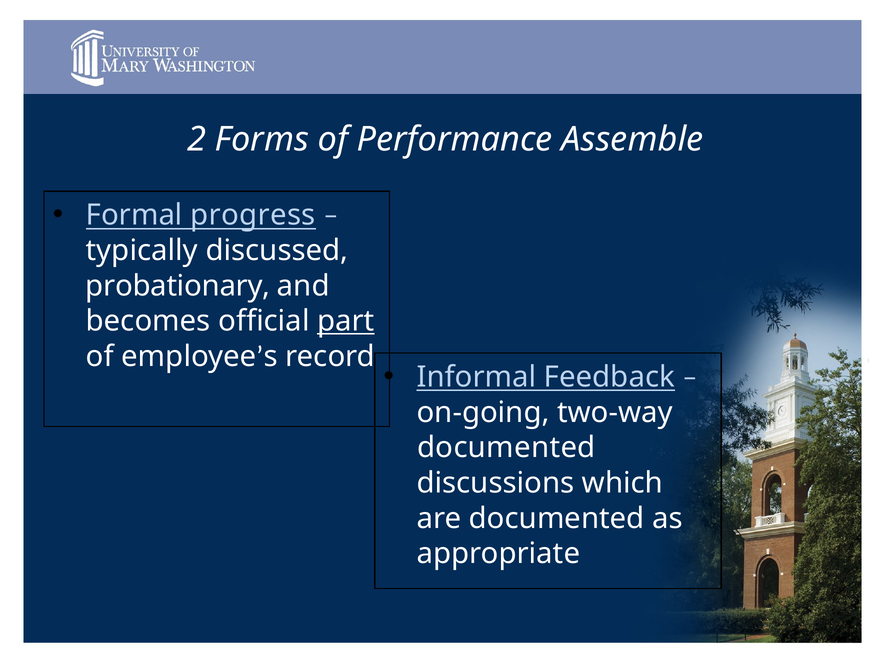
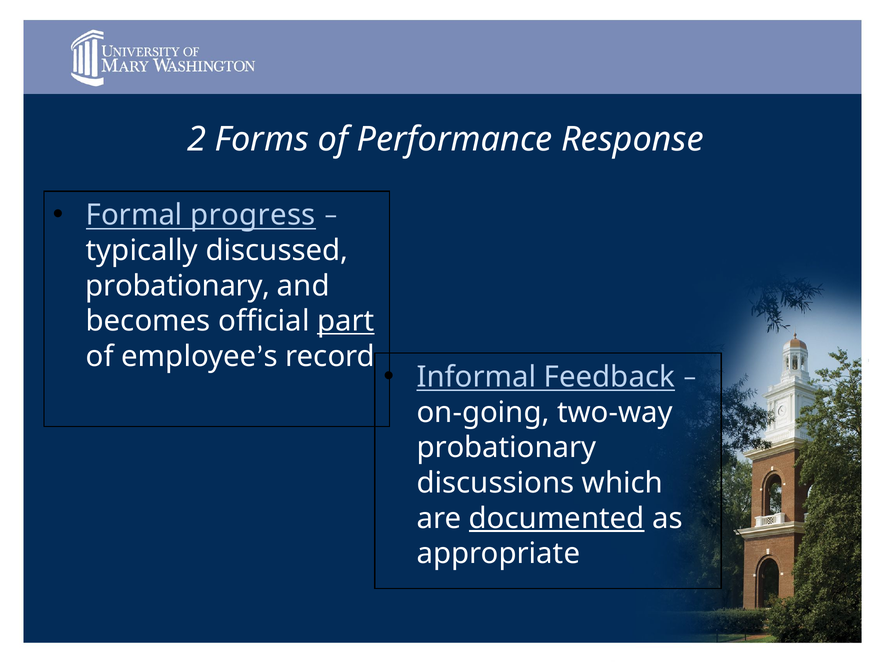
Assemble: Assemble -> Response
documented at (506, 447): documented -> probationary
documented at (557, 518) underline: none -> present
